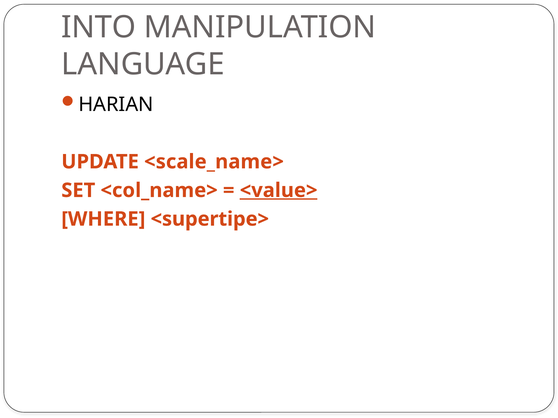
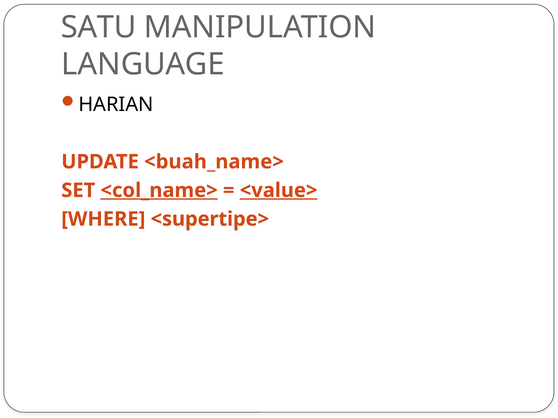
INTO: INTO -> SATU
<scale_name>: <scale_name> -> <buah_name>
<col_name> underline: none -> present
